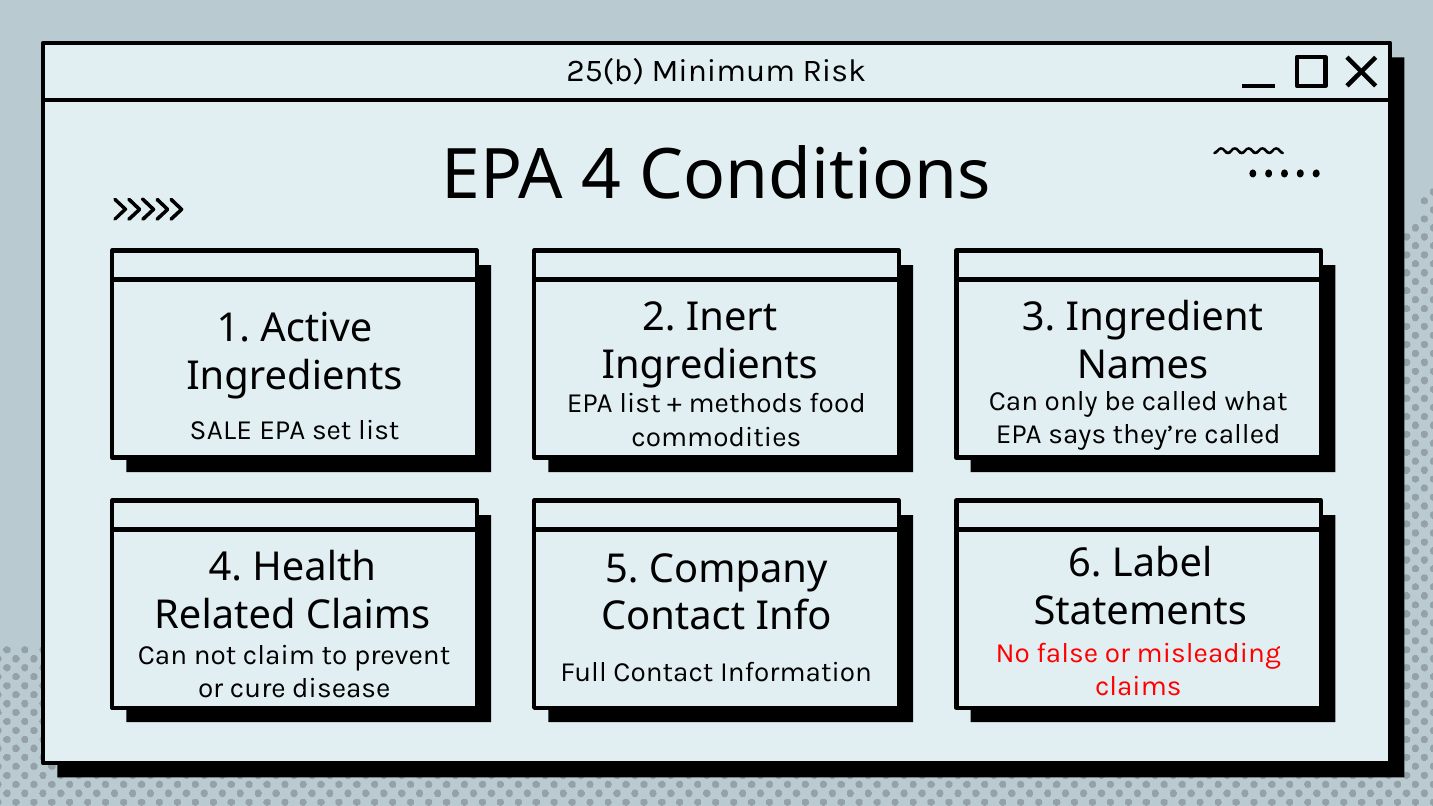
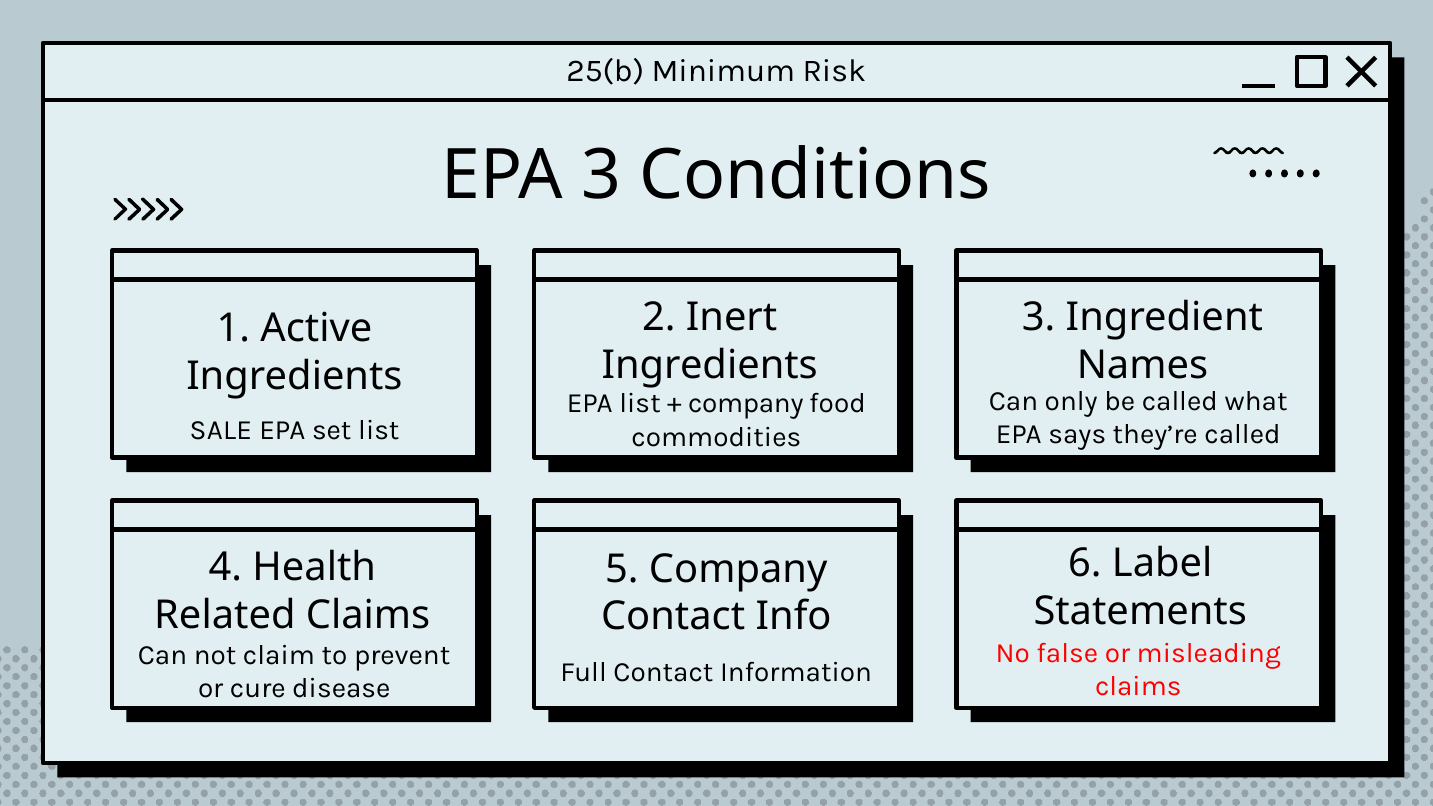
EPA 4: 4 -> 3
methods at (746, 404): methods -> company
